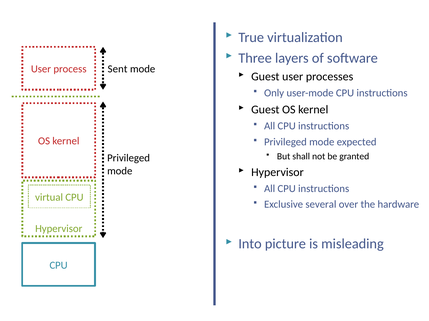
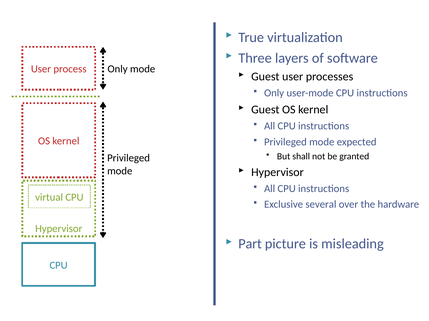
Sent at (118, 69): Sent -> Only
Into: Into -> Part
